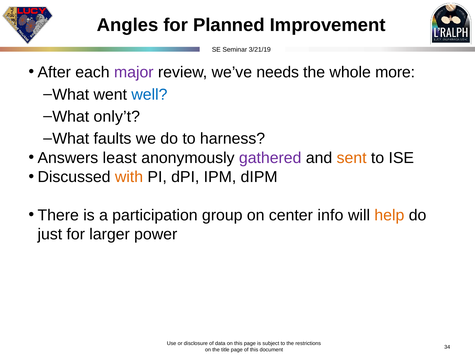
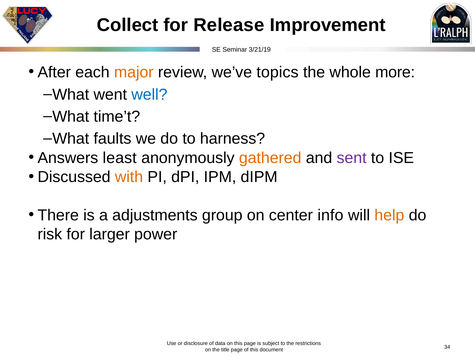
Angles: Angles -> Collect
Planned: Planned -> Release
major colour: purple -> orange
needs: needs -> topics
only’t: only’t -> time’t
gathered colour: purple -> orange
sent colour: orange -> purple
participation: participation -> adjustments
just: just -> risk
